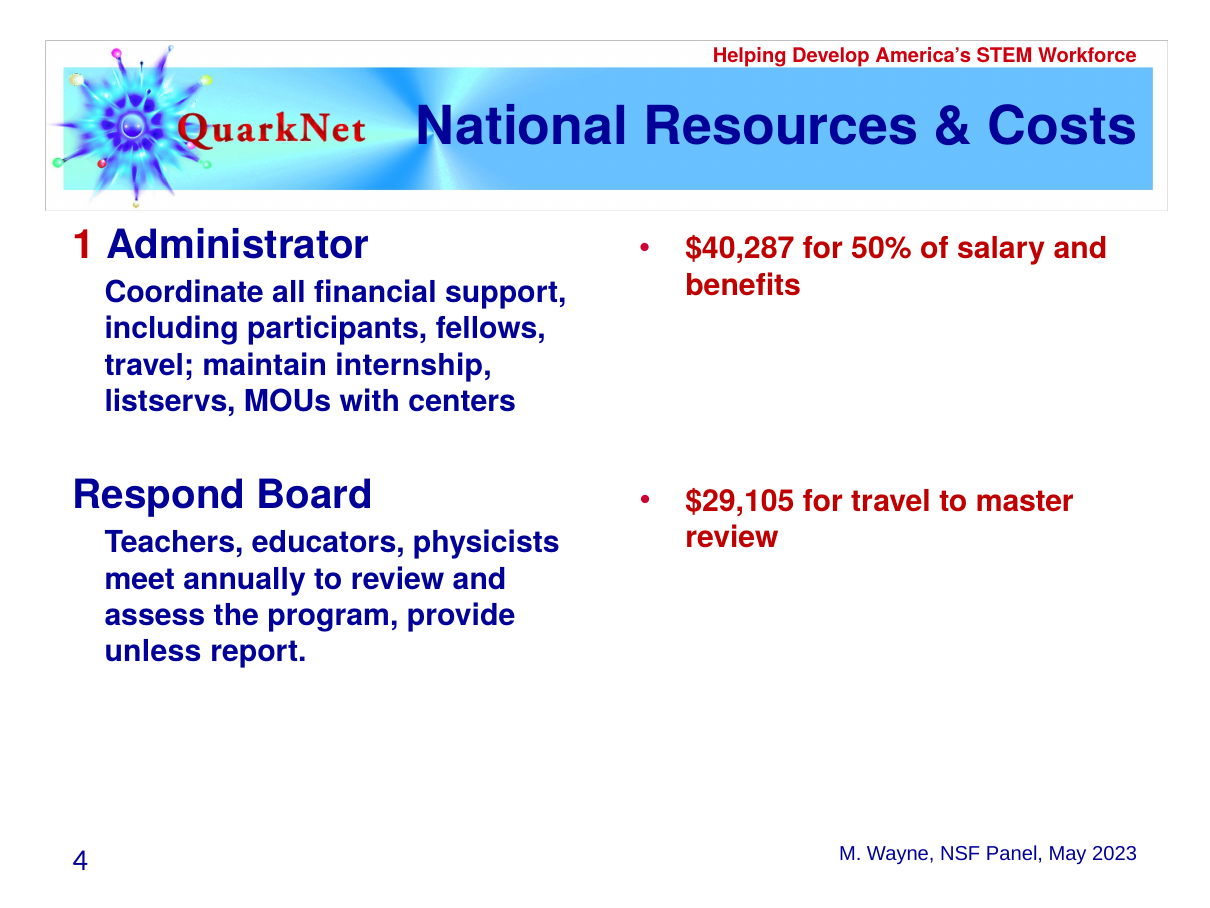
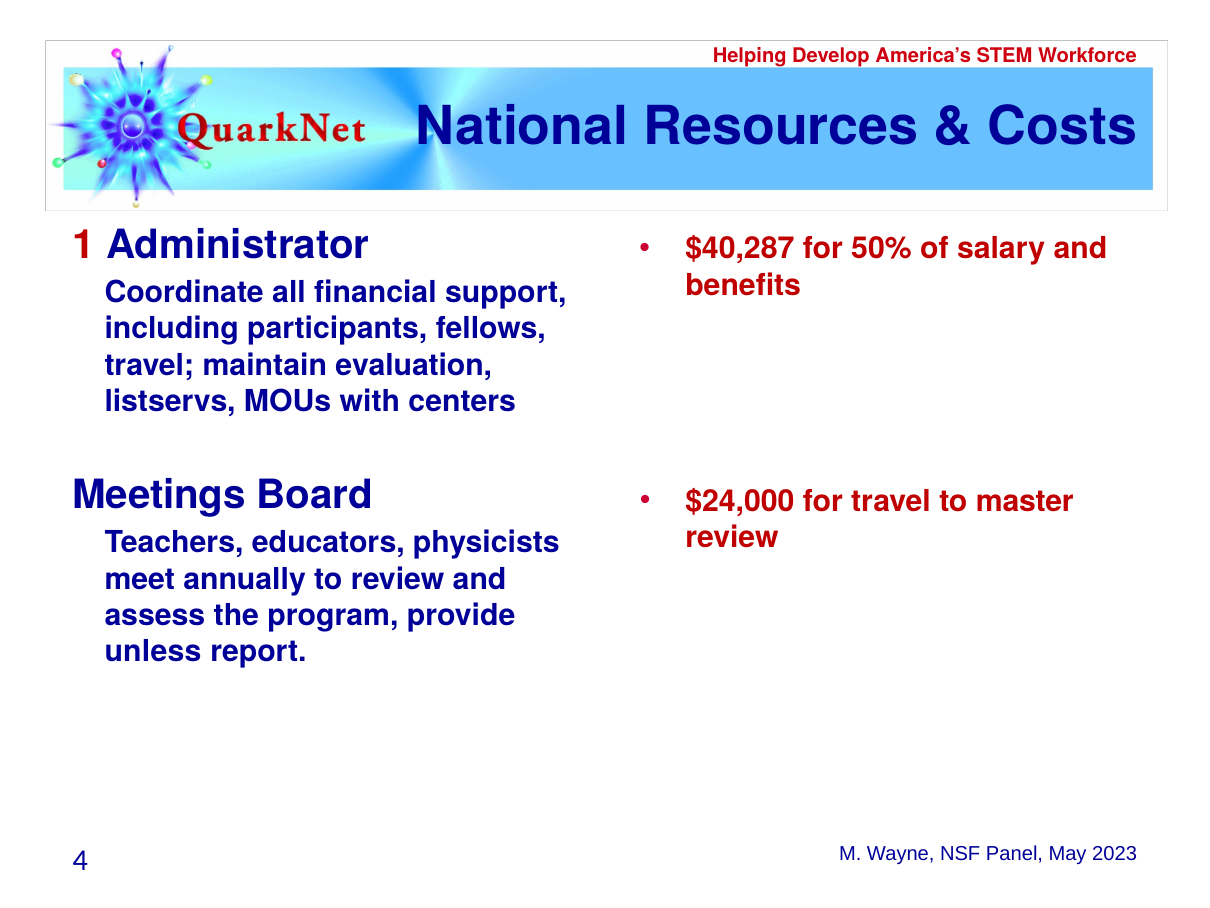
internship: internship -> evaluation
Respond: Respond -> Meetings
$29,105: $29,105 -> $24,000
